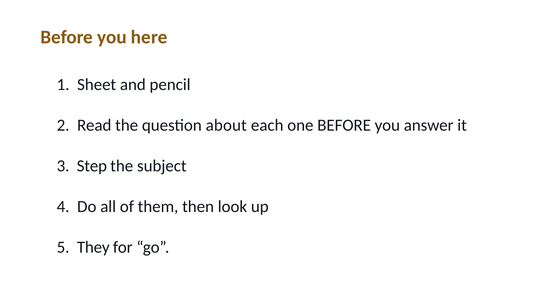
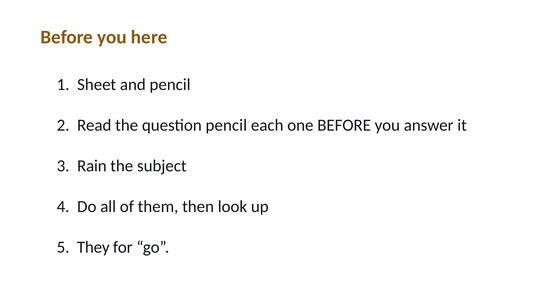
question about: about -> pencil
Step: Step -> Rain
